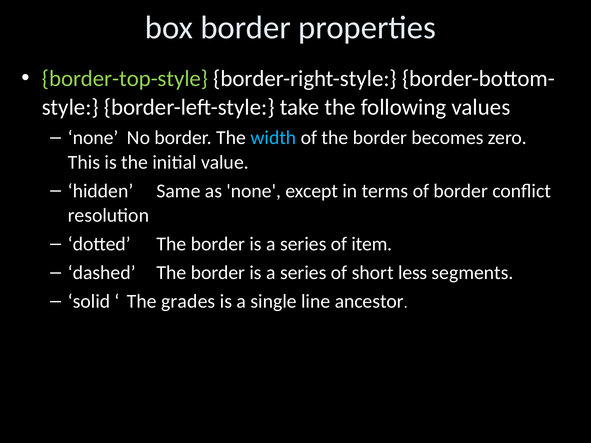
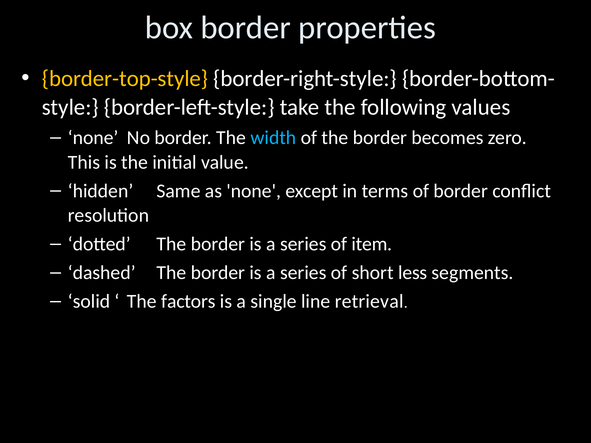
border-top-style colour: light green -> yellow
grades: grades -> factors
ancestor: ancestor -> retrieval
